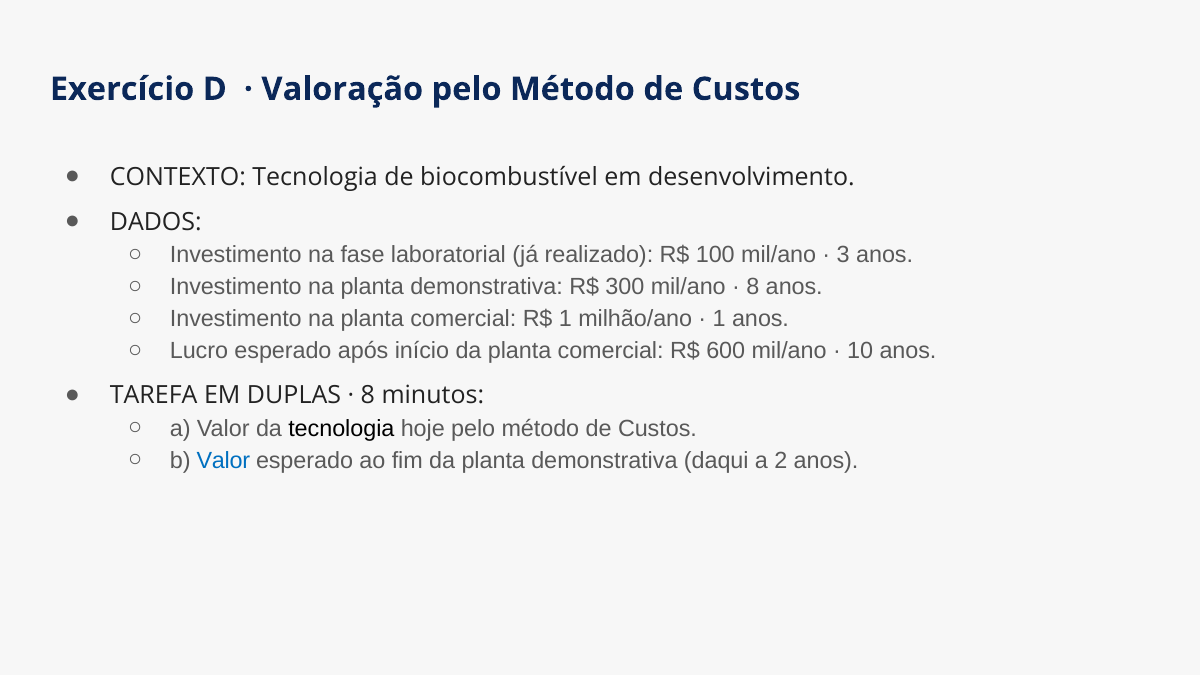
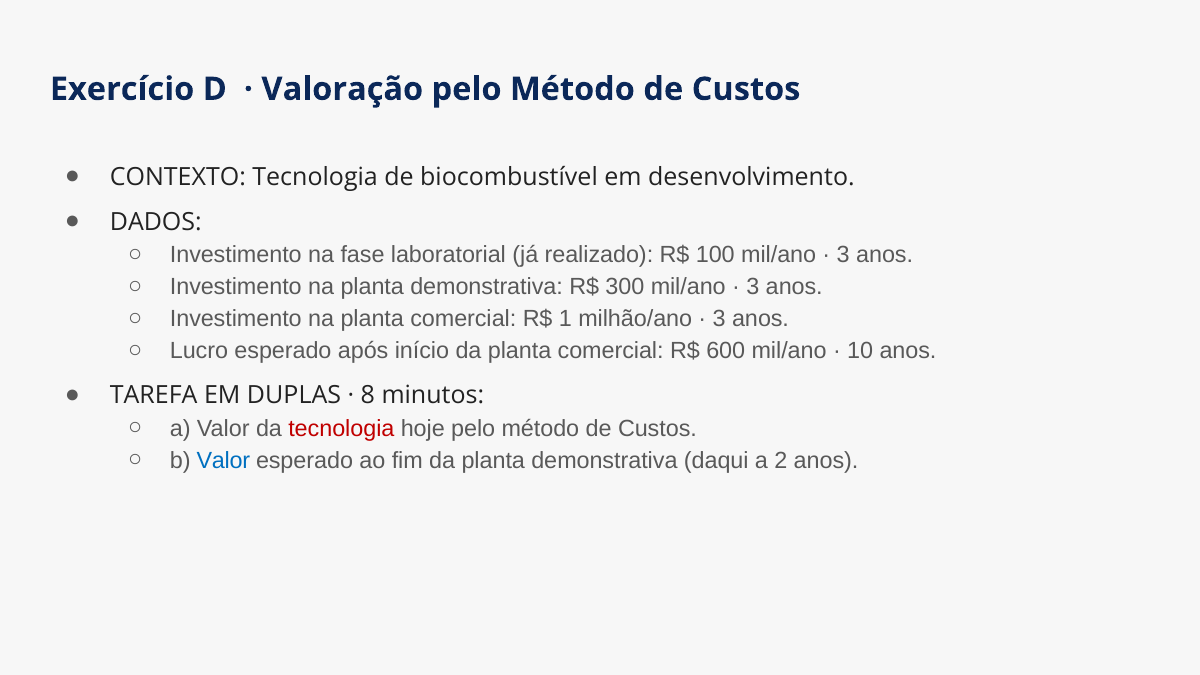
8 at (753, 287): 8 -> 3
1 at (719, 319): 1 -> 3
tecnologia at (341, 428) colour: black -> red
